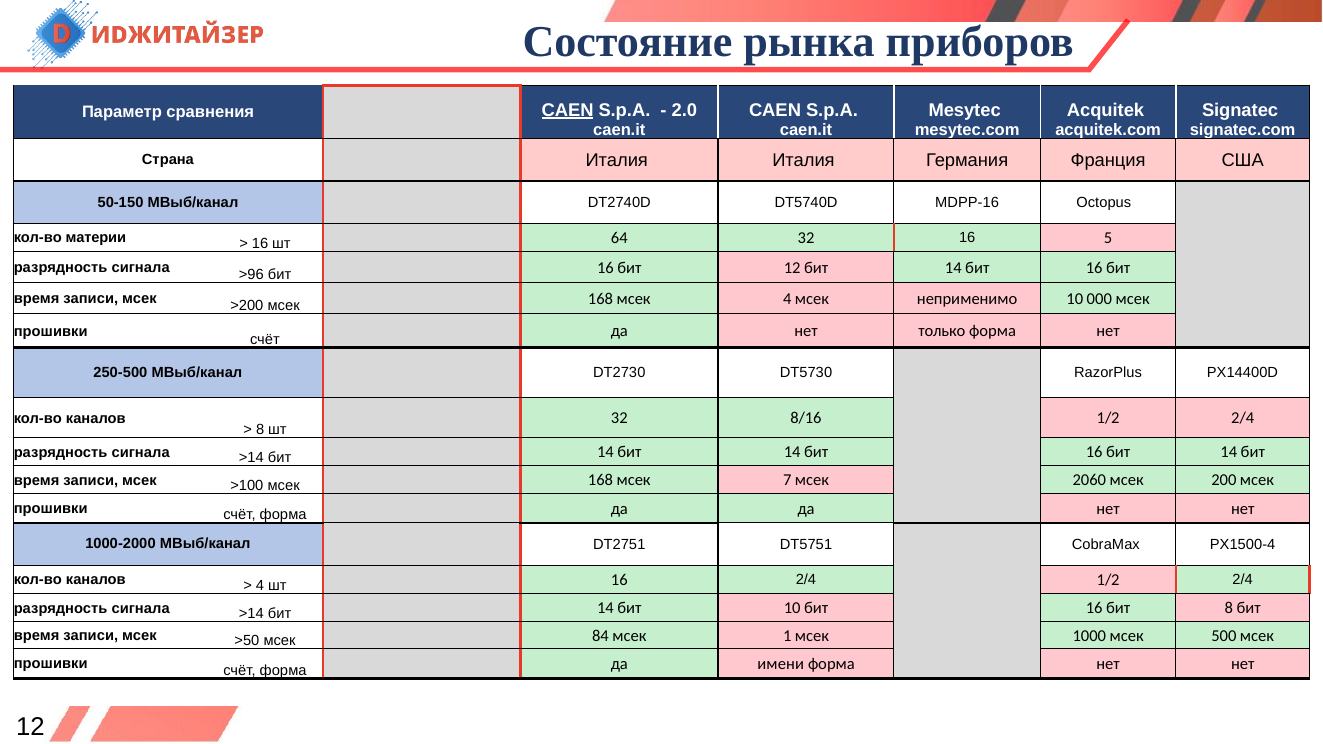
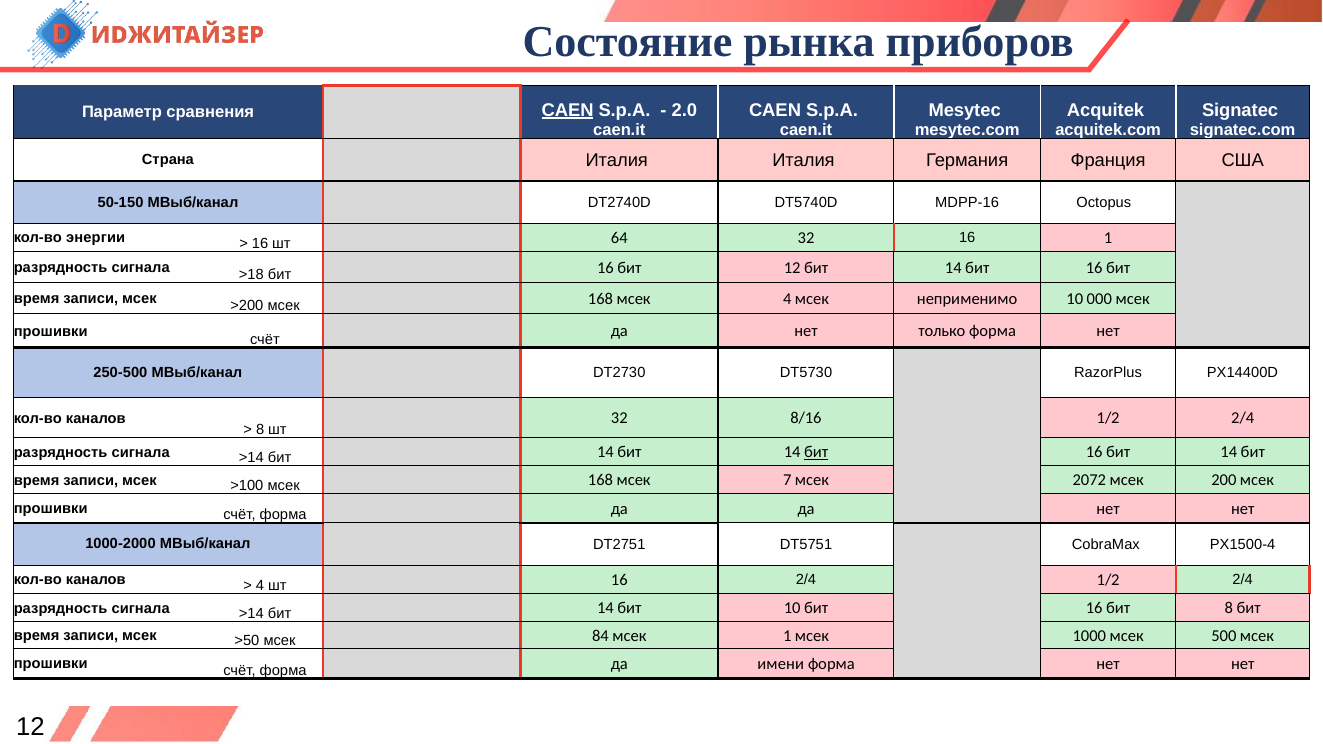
материи: материи -> энергии
16 5: 5 -> 1
>96: >96 -> >18
бит at (816, 452) underline: none -> present
2060: 2060 -> 2072
